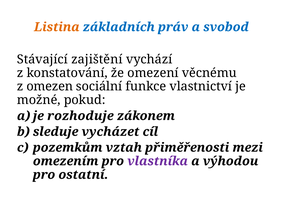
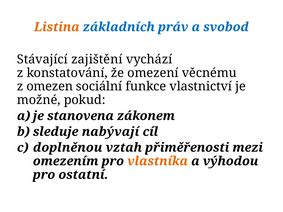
rozhoduje: rozhoduje -> stanovena
vycházet: vycházet -> nabývají
pozemkům: pozemkům -> doplněnou
vlastníka colour: purple -> orange
